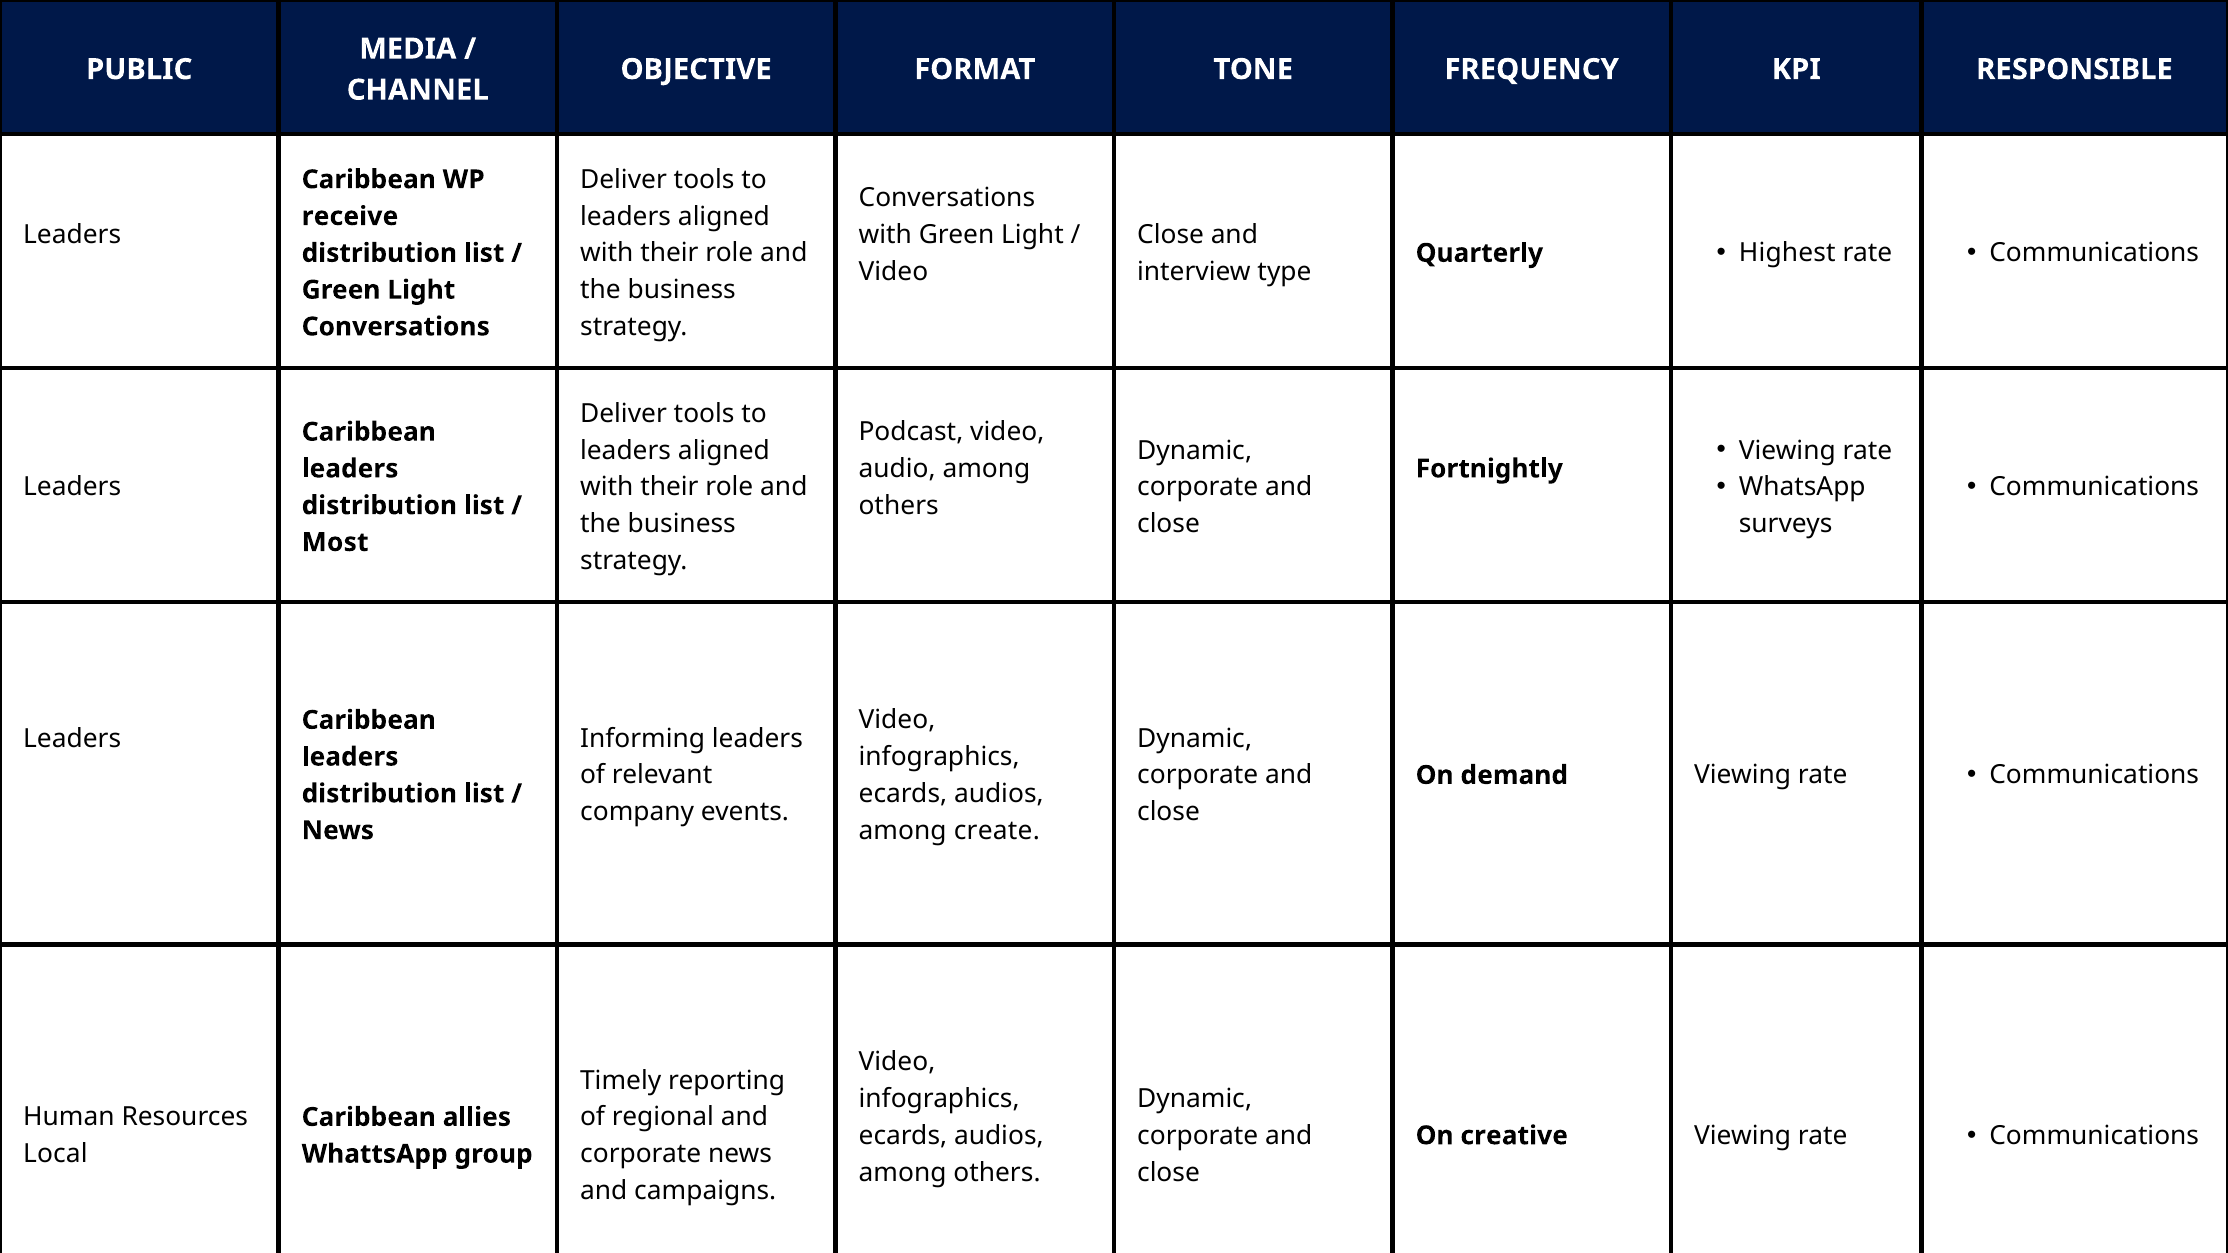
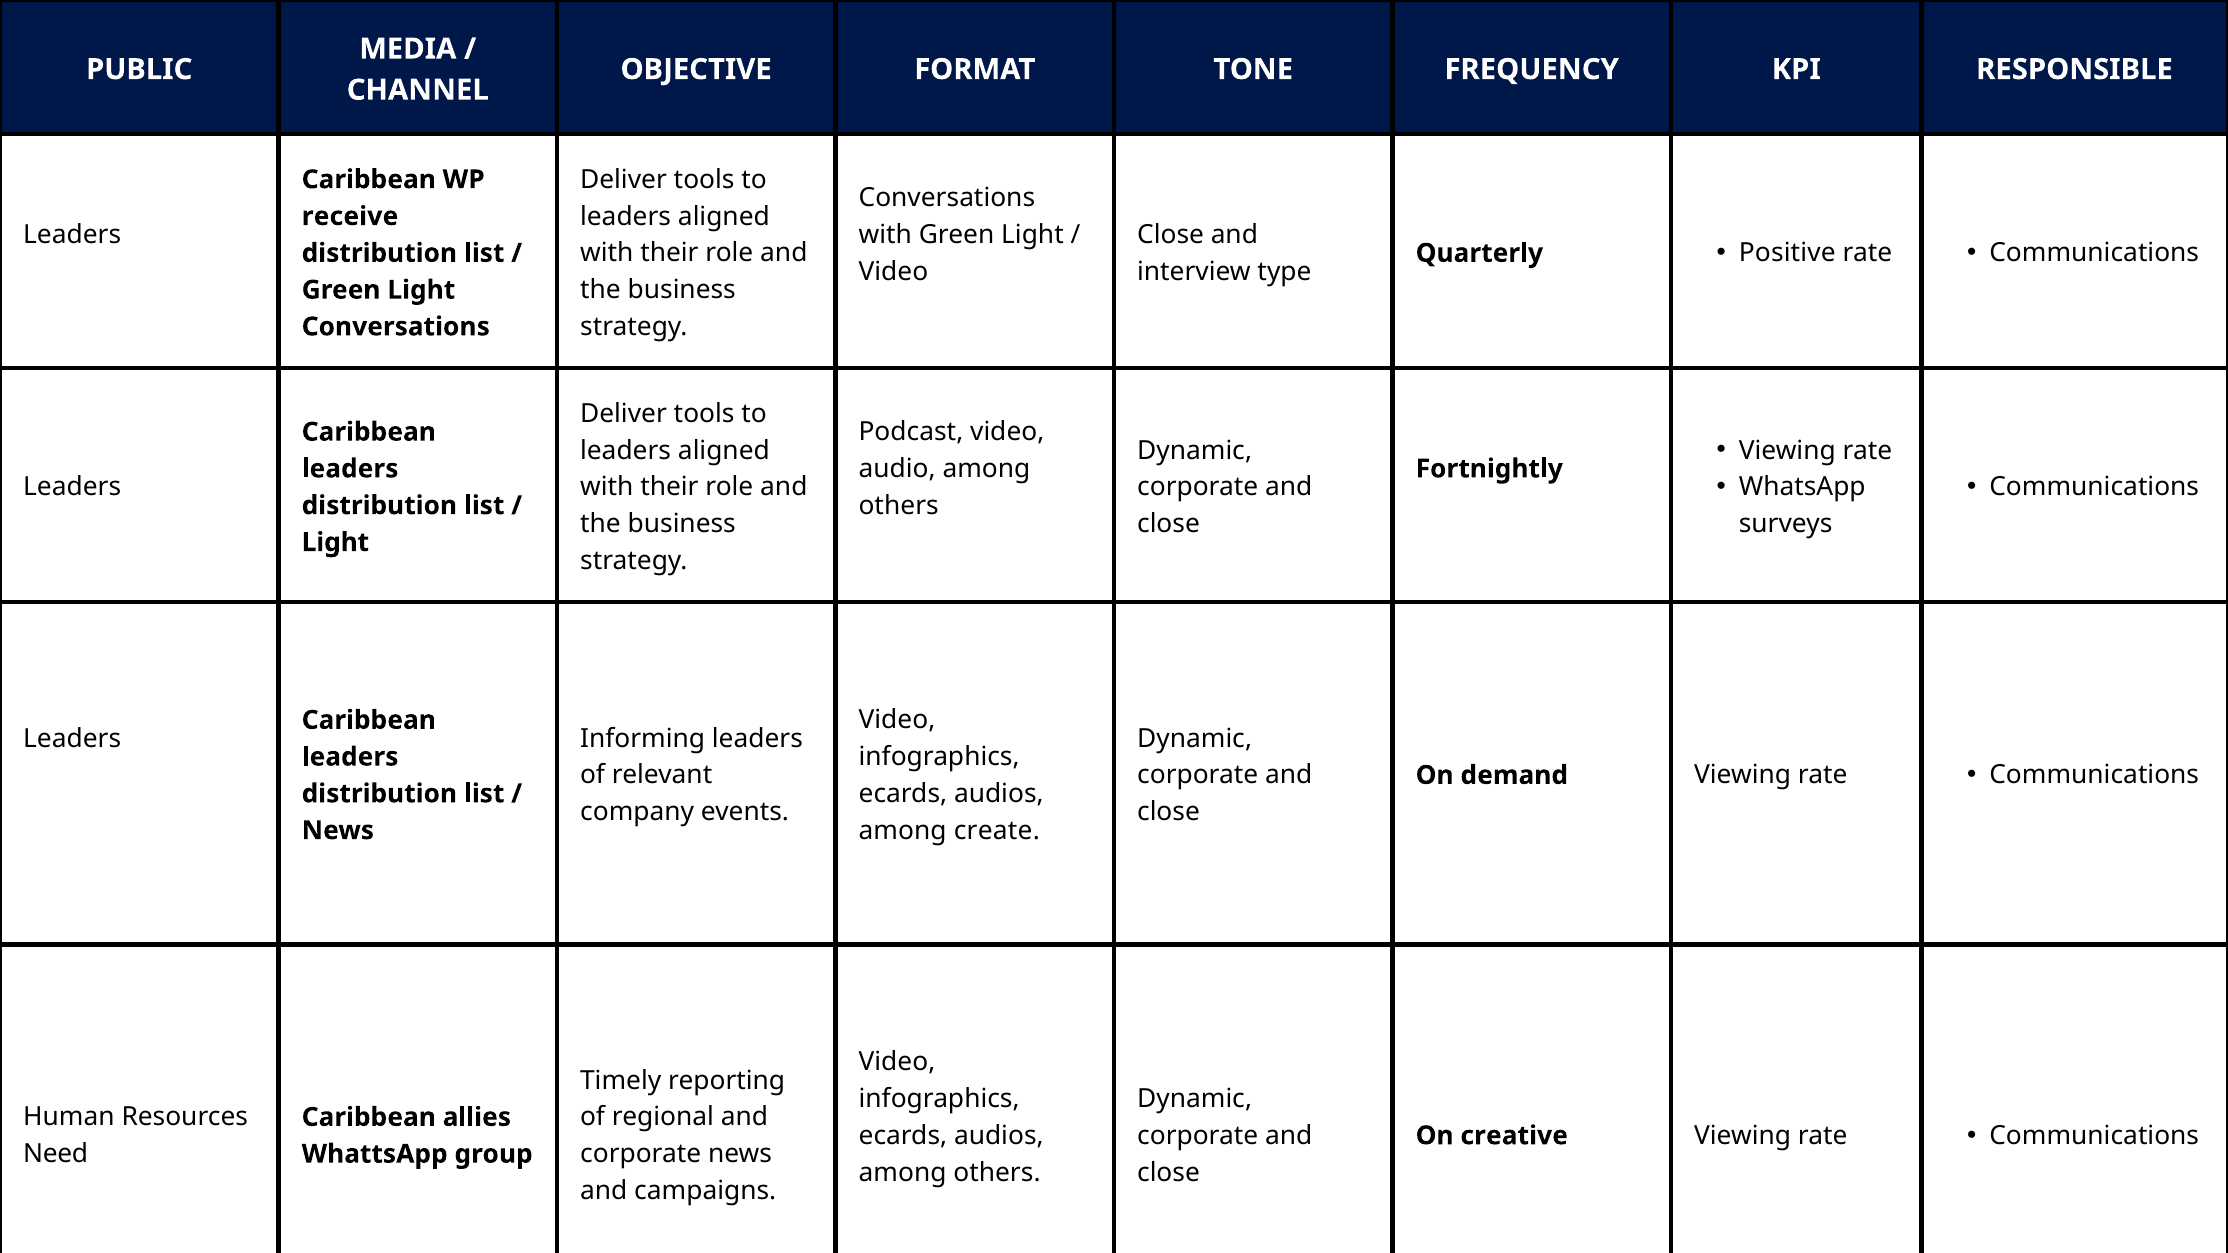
Highest: Highest -> Positive
Most at (335, 542): Most -> Light
Local: Local -> Need
